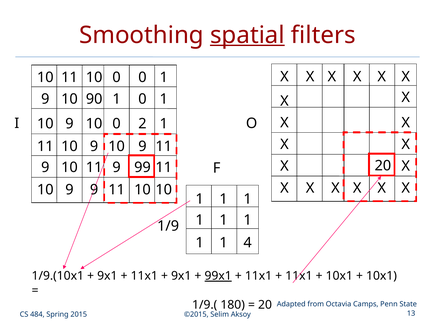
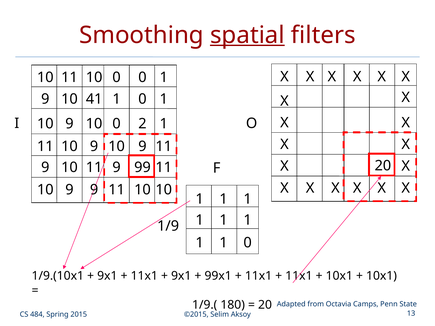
90: 90 -> 41
4 at (248, 243): 4 -> 0
99x1 underline: present -> none
